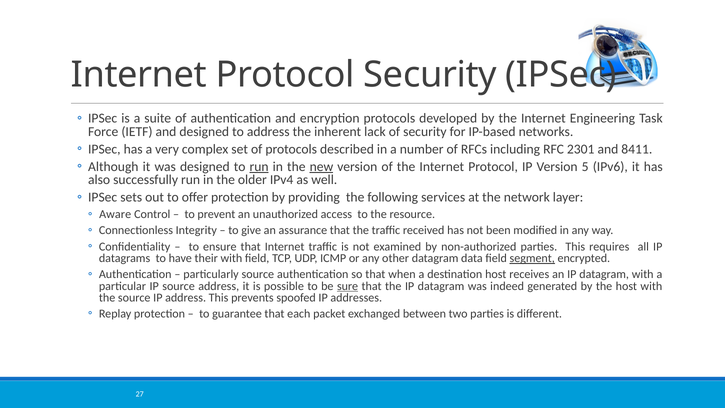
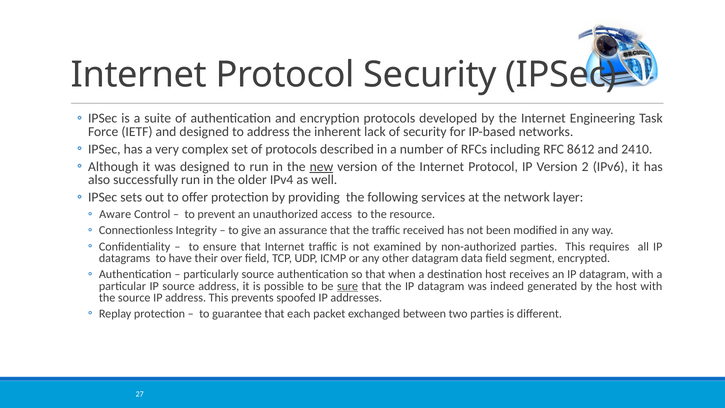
2301: 2301 -> 8612
8411: 8411 -> 2410
run at (259, 167) underline: present -> none
5: 5 -> 2
their with: with -> over
segment underline: present -> none
